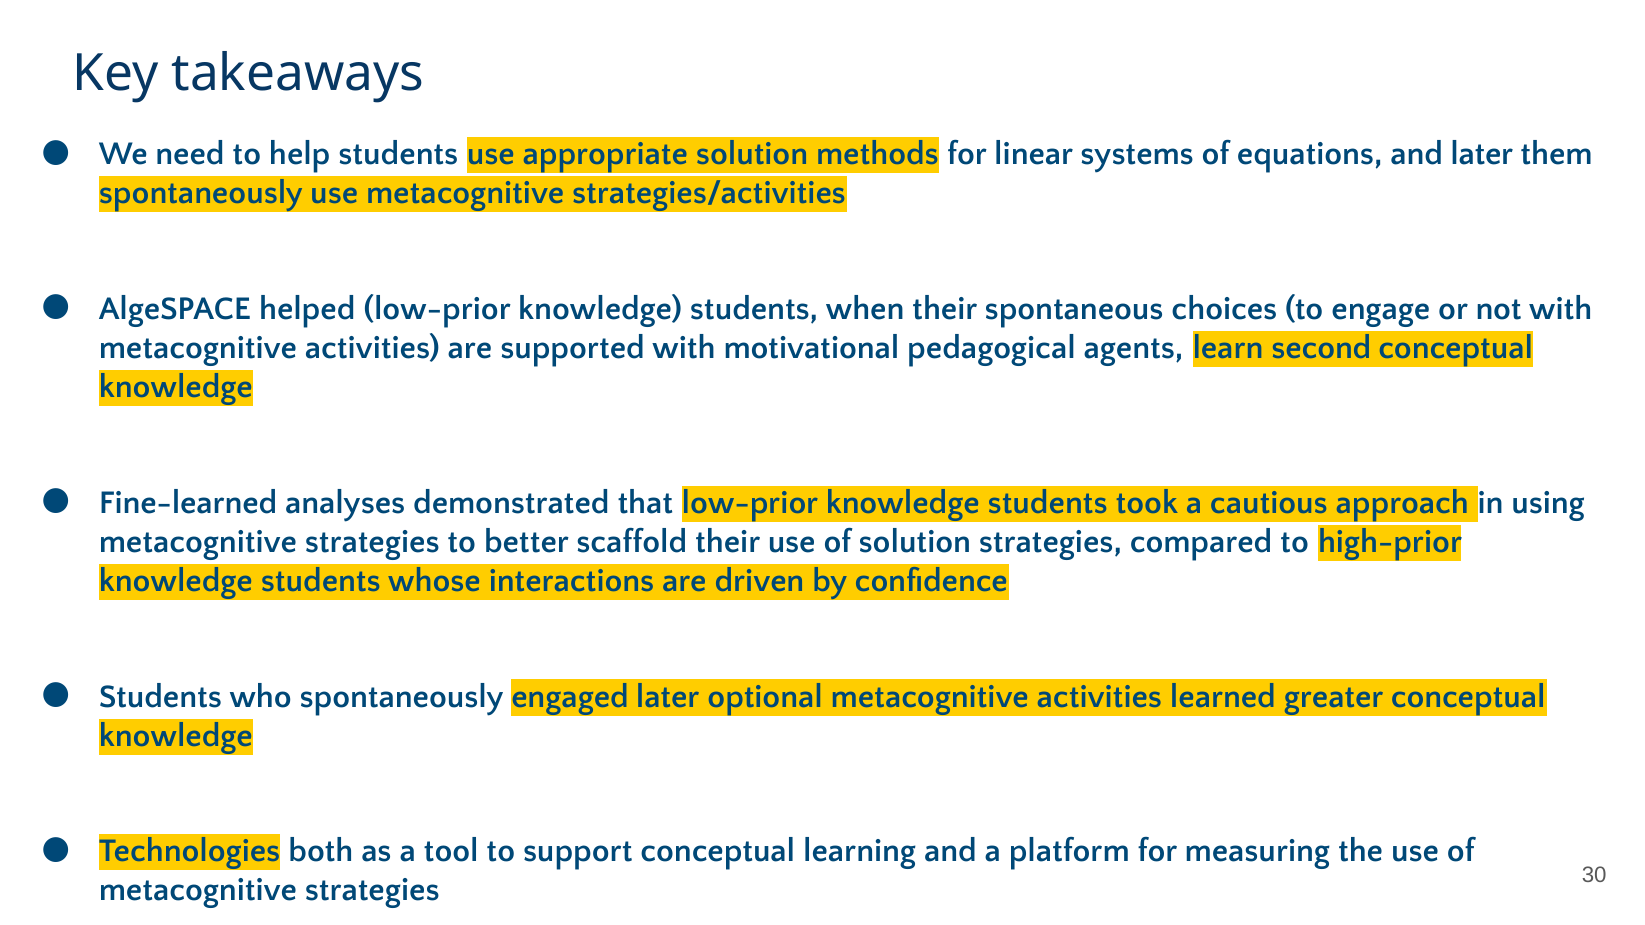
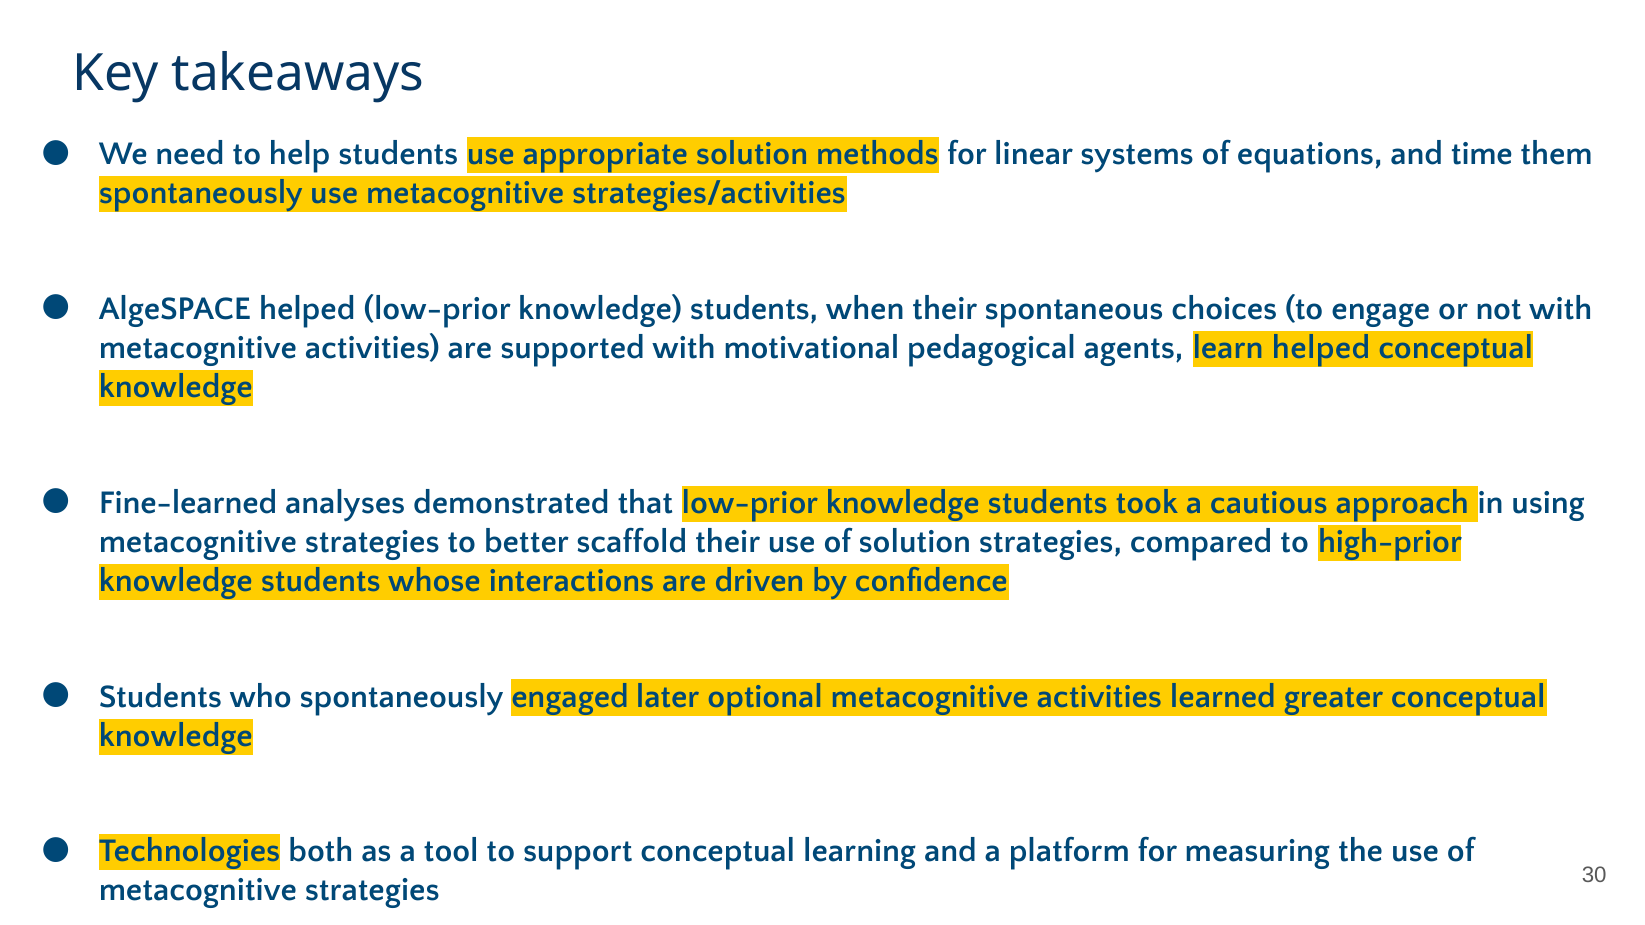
and later: later -> time
learn second: second -> helped
